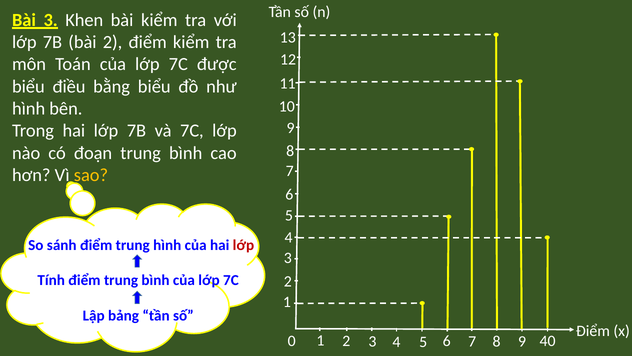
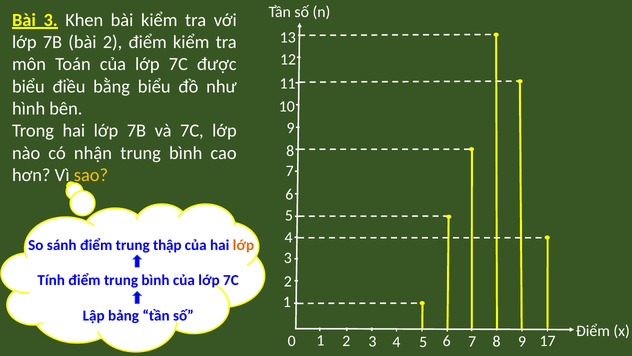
đoạn: đoạn -> nhận
trung hình: hình -> thập
lớp at (243, 245) colour: red -> orange
40: 40 -> 17
